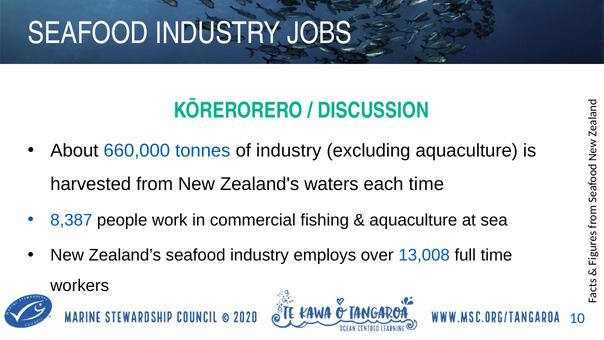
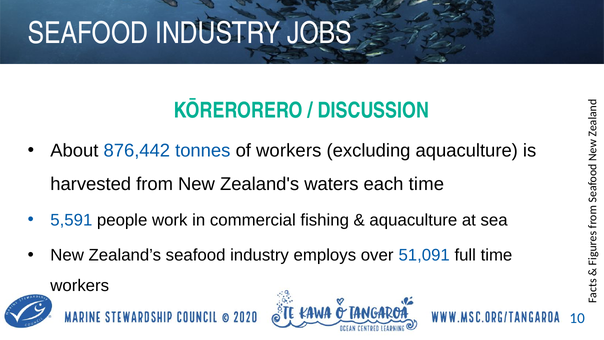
660,000: 660,000 -> 876,442
of industry: industry -> workers
8,387: 8,387 -> 5,591
13,008: 13,008 -> 51,091
